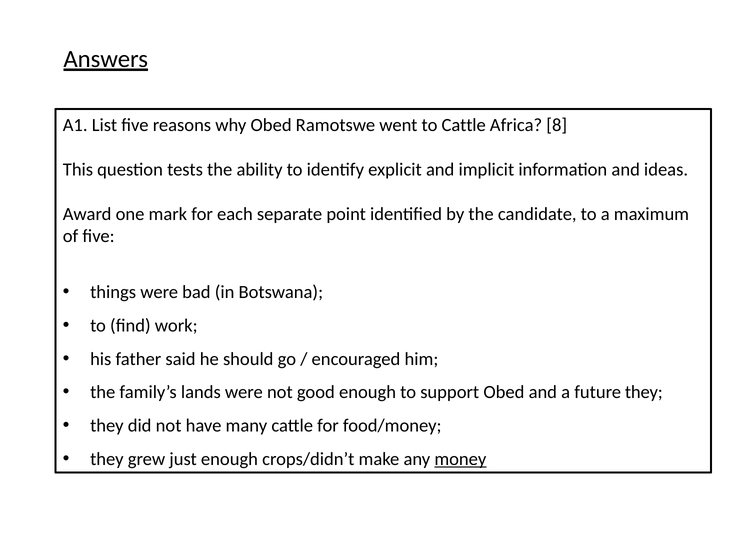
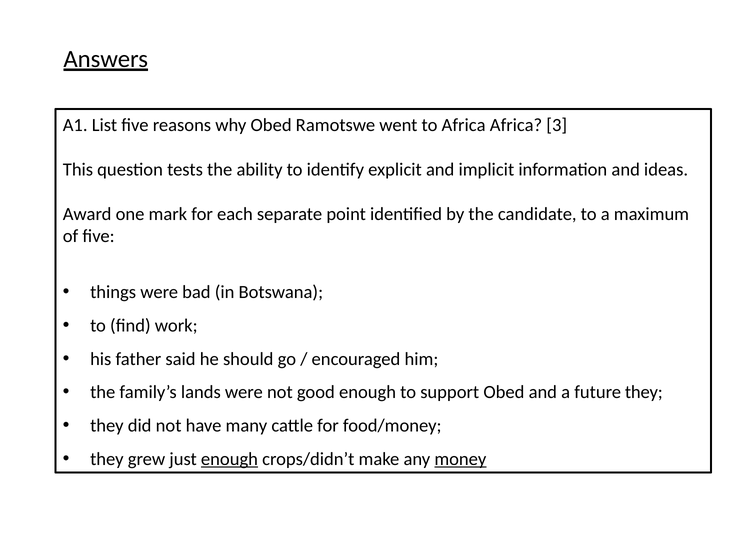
to Cattle: Cattle -> Africa
8: 8 -> 3
enough at (229, 459) underline: none -> present
